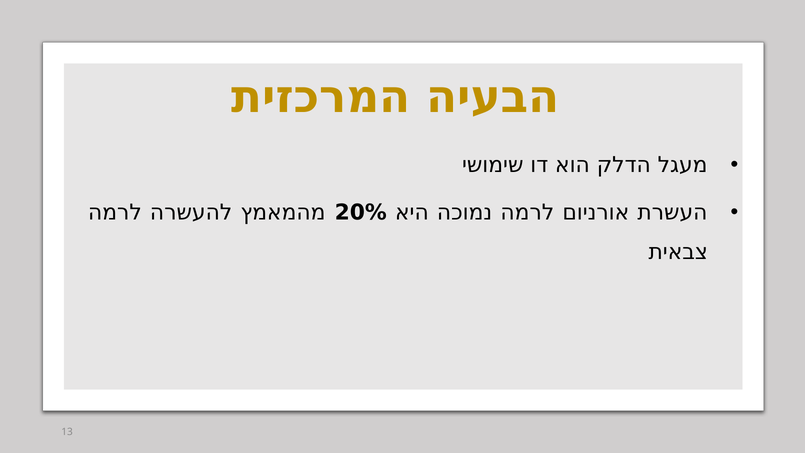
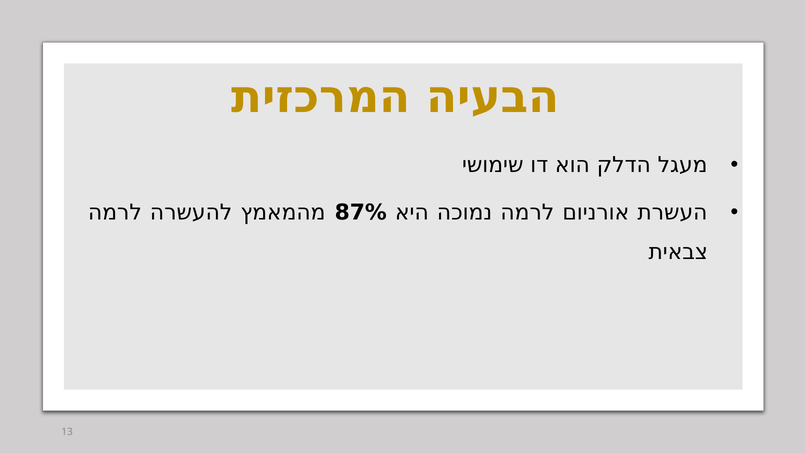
20%: 20% -> 87%
